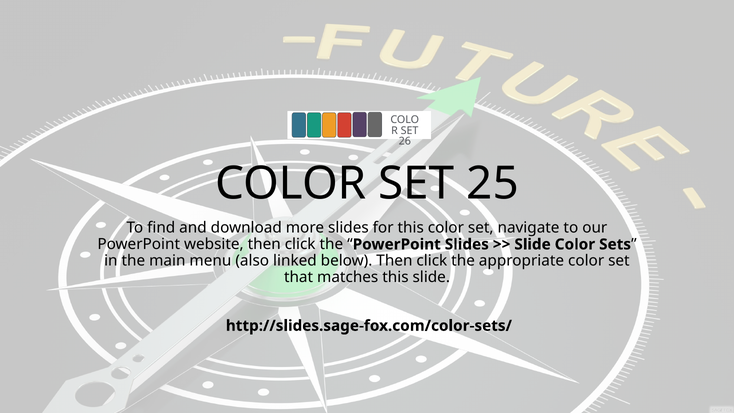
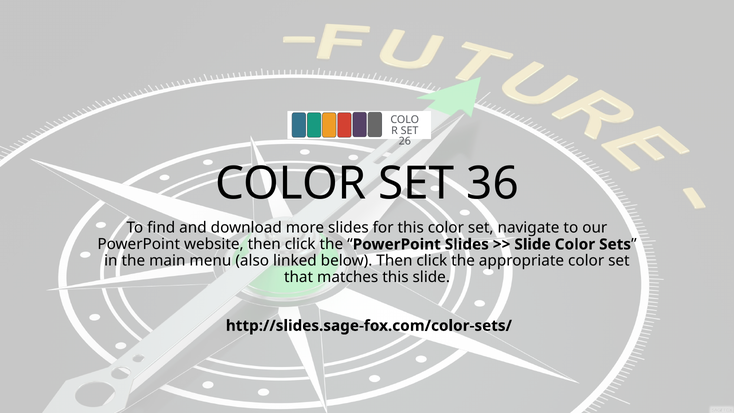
25: 25 -> 36
